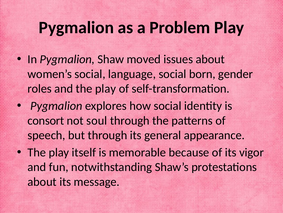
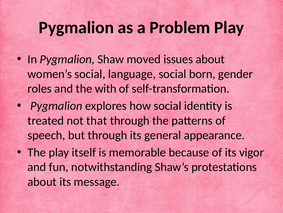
and the play: play -> with
consort: consort -> treated
soul: soul -> that
